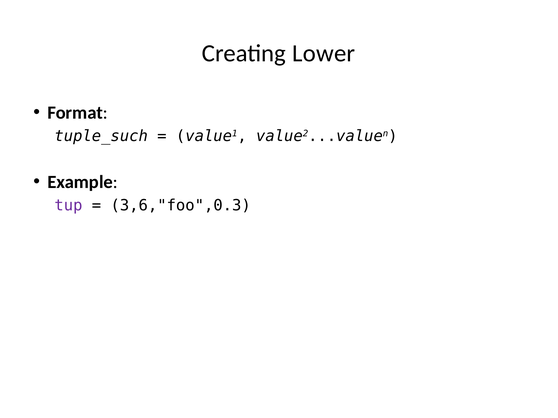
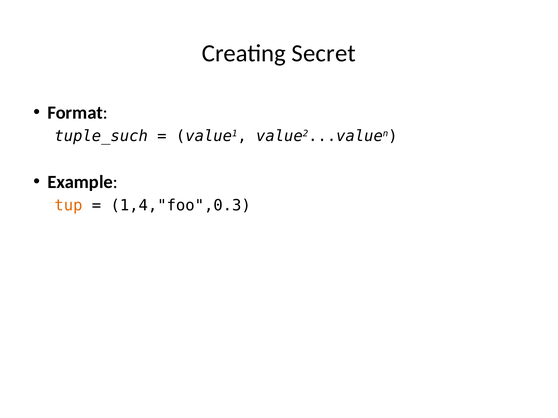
Lower: Lower -> Secret
tup colour: purple -> orange
3,6,"foo",0.3: 3,6,"foo",0.3 -> 1,4,"foo",0.3
